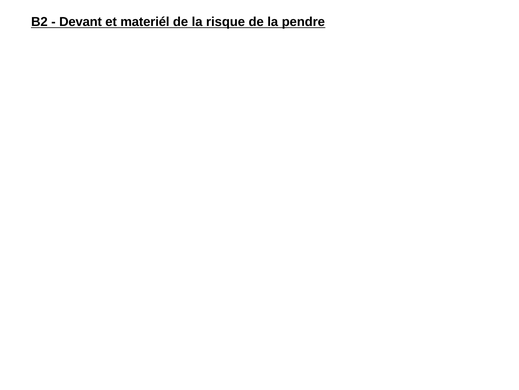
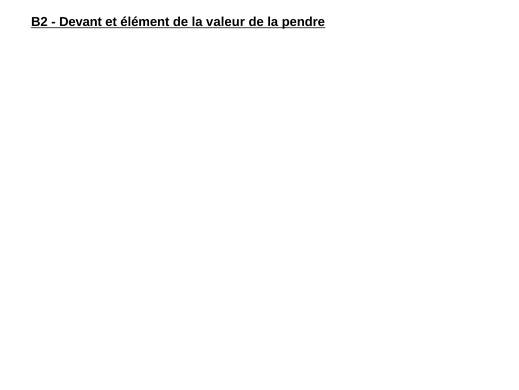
materiél: materiél -> élément
risque: risque -> valeur
